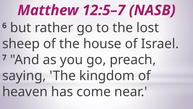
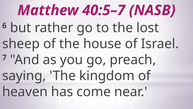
12:5–7: 12:5–7 -> 40:5–7
